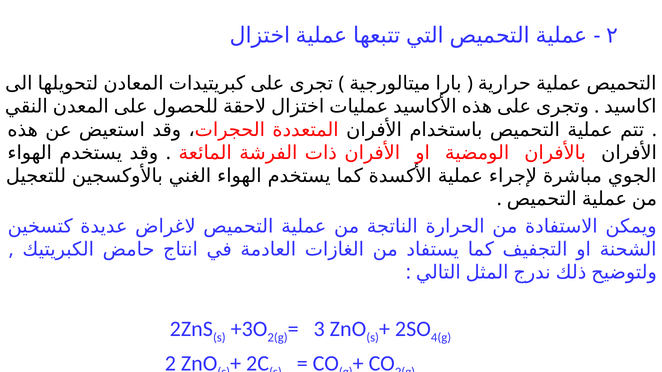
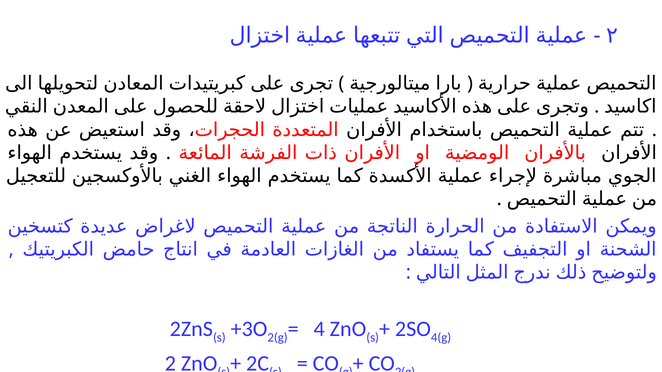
3: 3 -> 4
